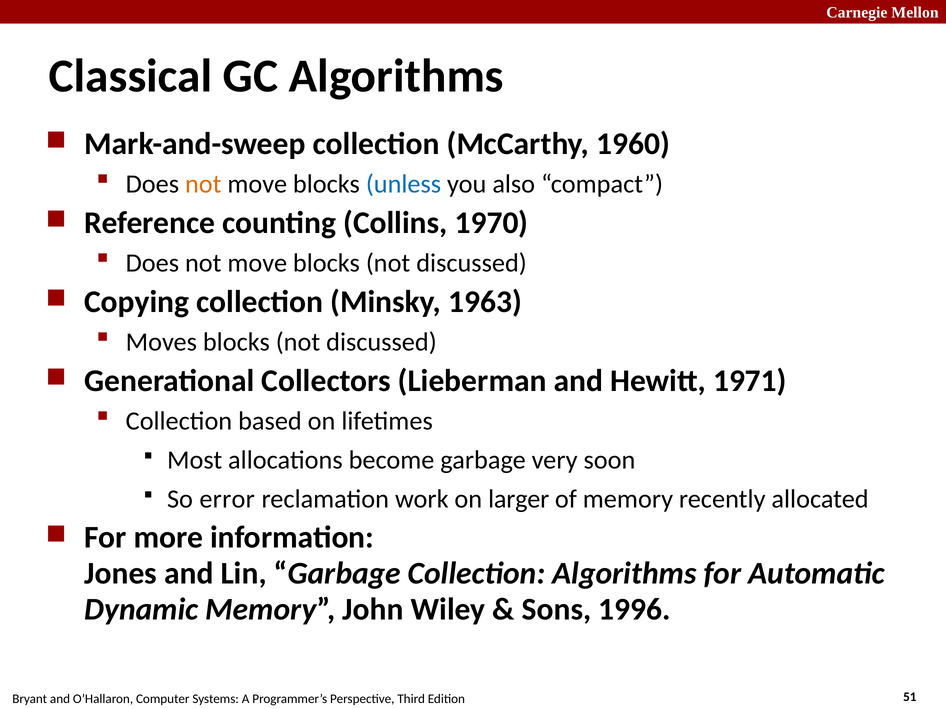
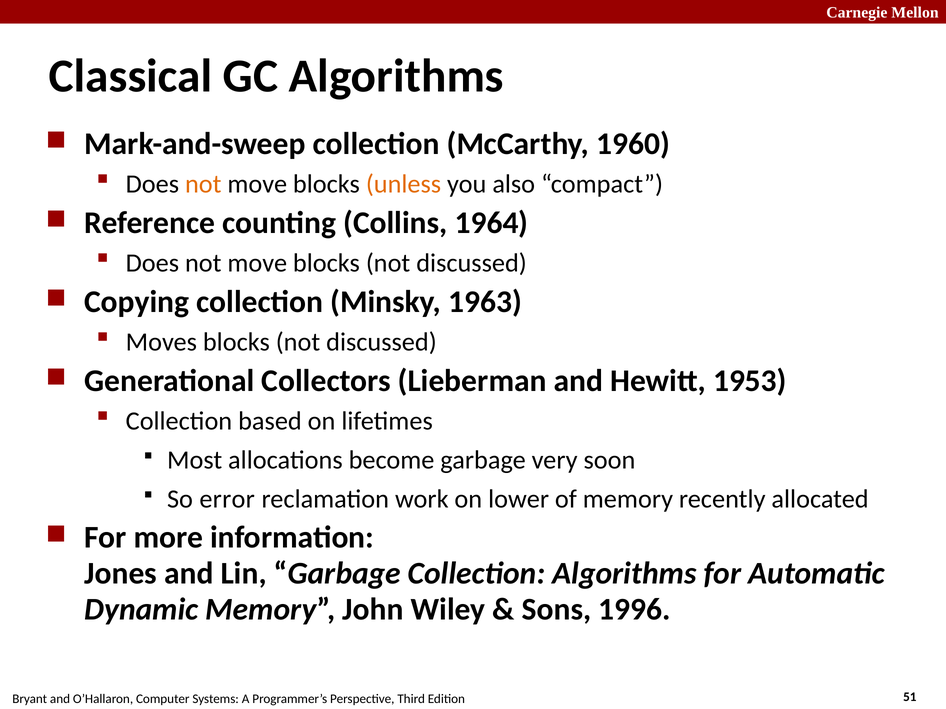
unless colour: blue -> orange
1970: 1970 -> 1964
1971: 1971 -> 1953
larger: larger -> lower
